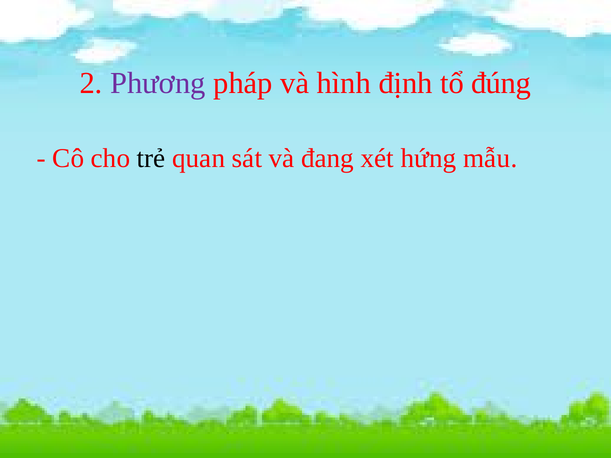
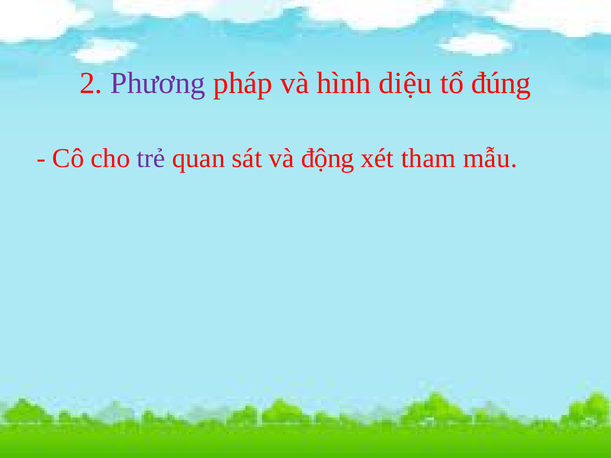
định: định -> diệu
trẻ colour: black -> purple
đang: đang -> động
hứng: hứng -> tham
